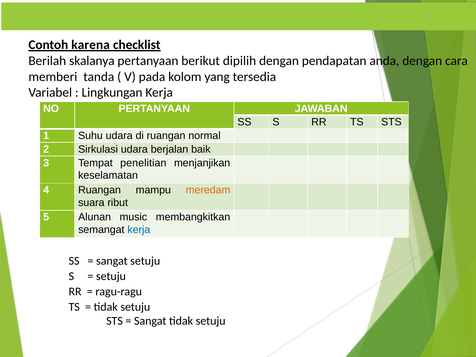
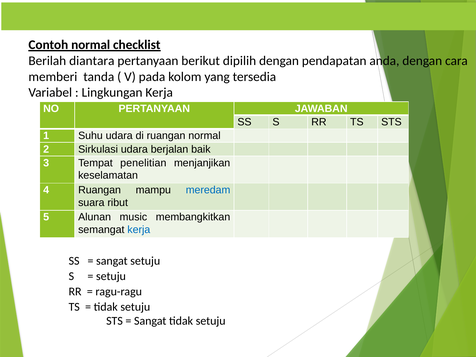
Contoh karena: karena -> normal
skalanya: skalanya -> diantara
meredam colour: orange -> blue
